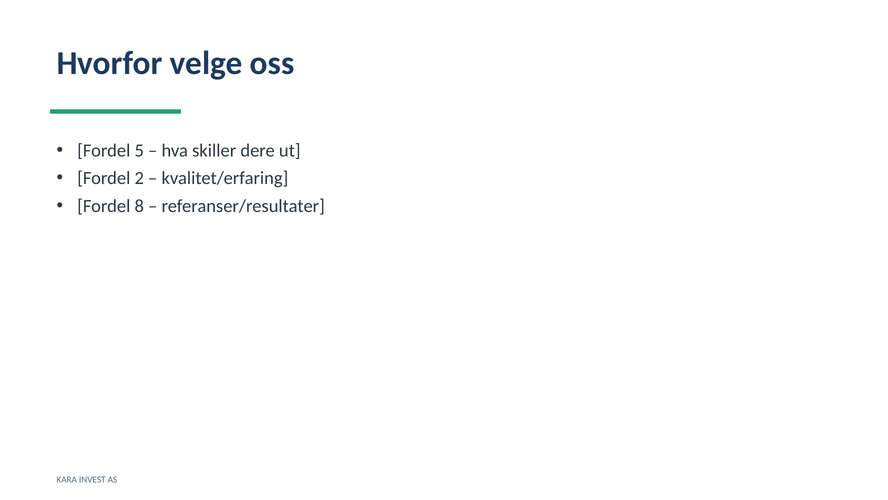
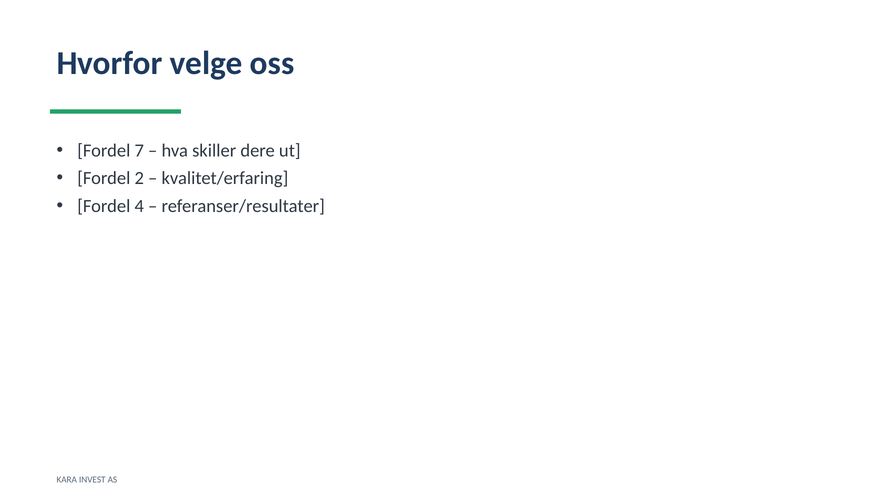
5: 5 -> 7
8: 8 -> 4
